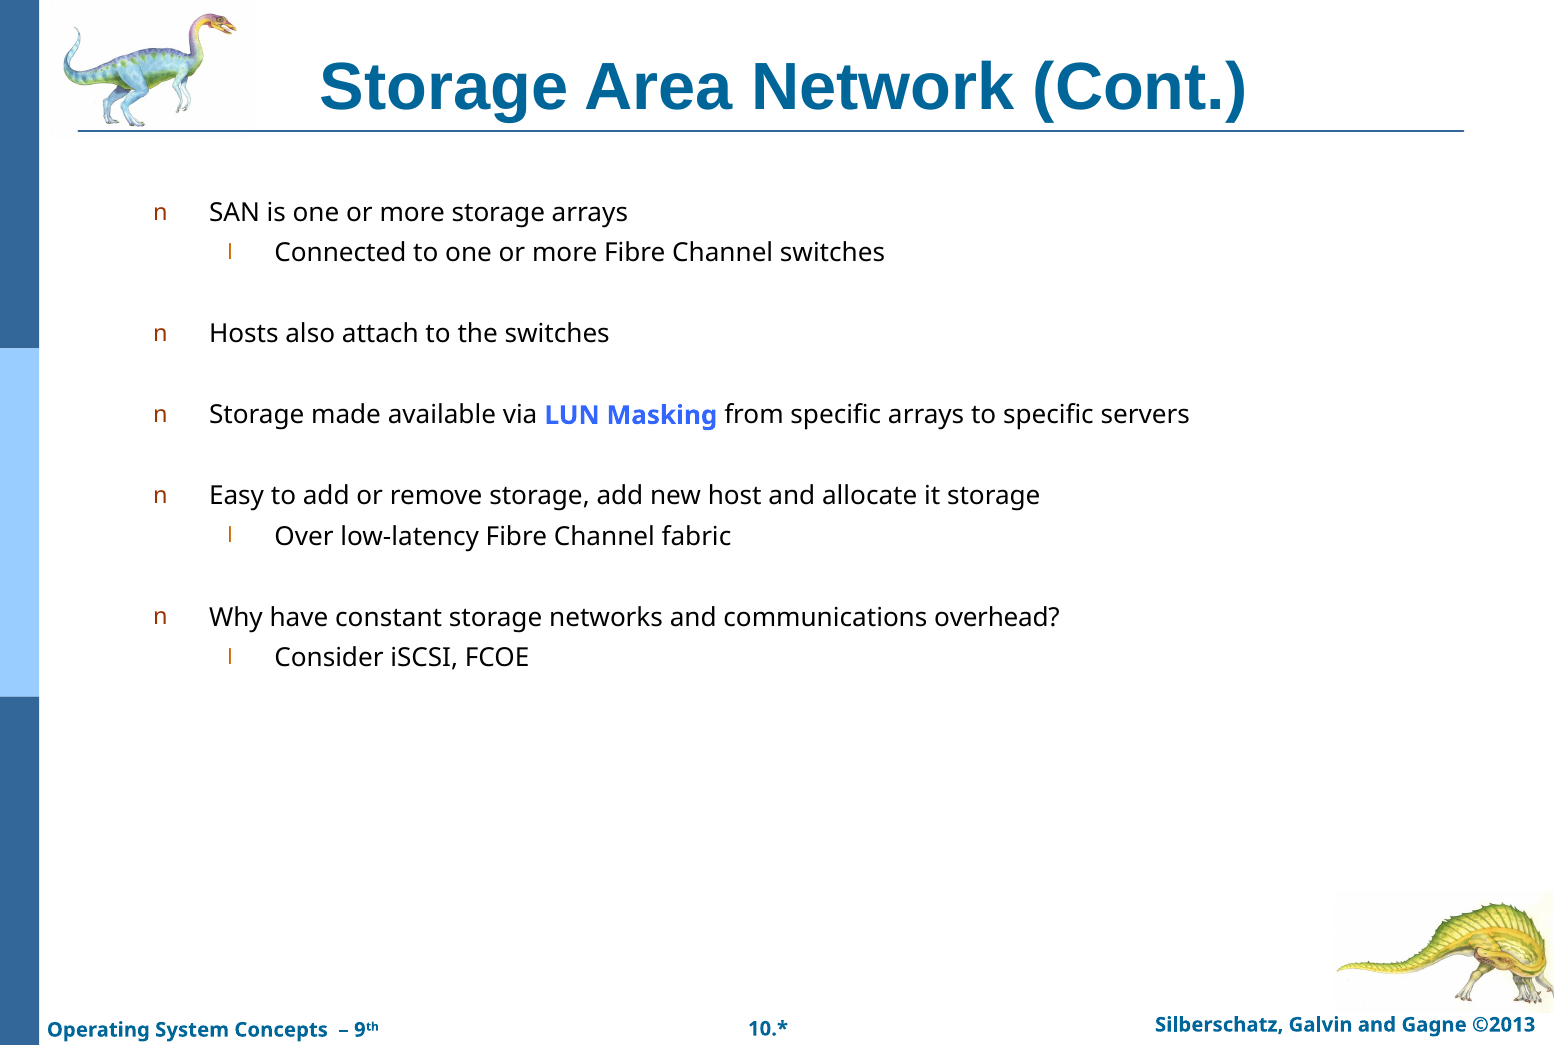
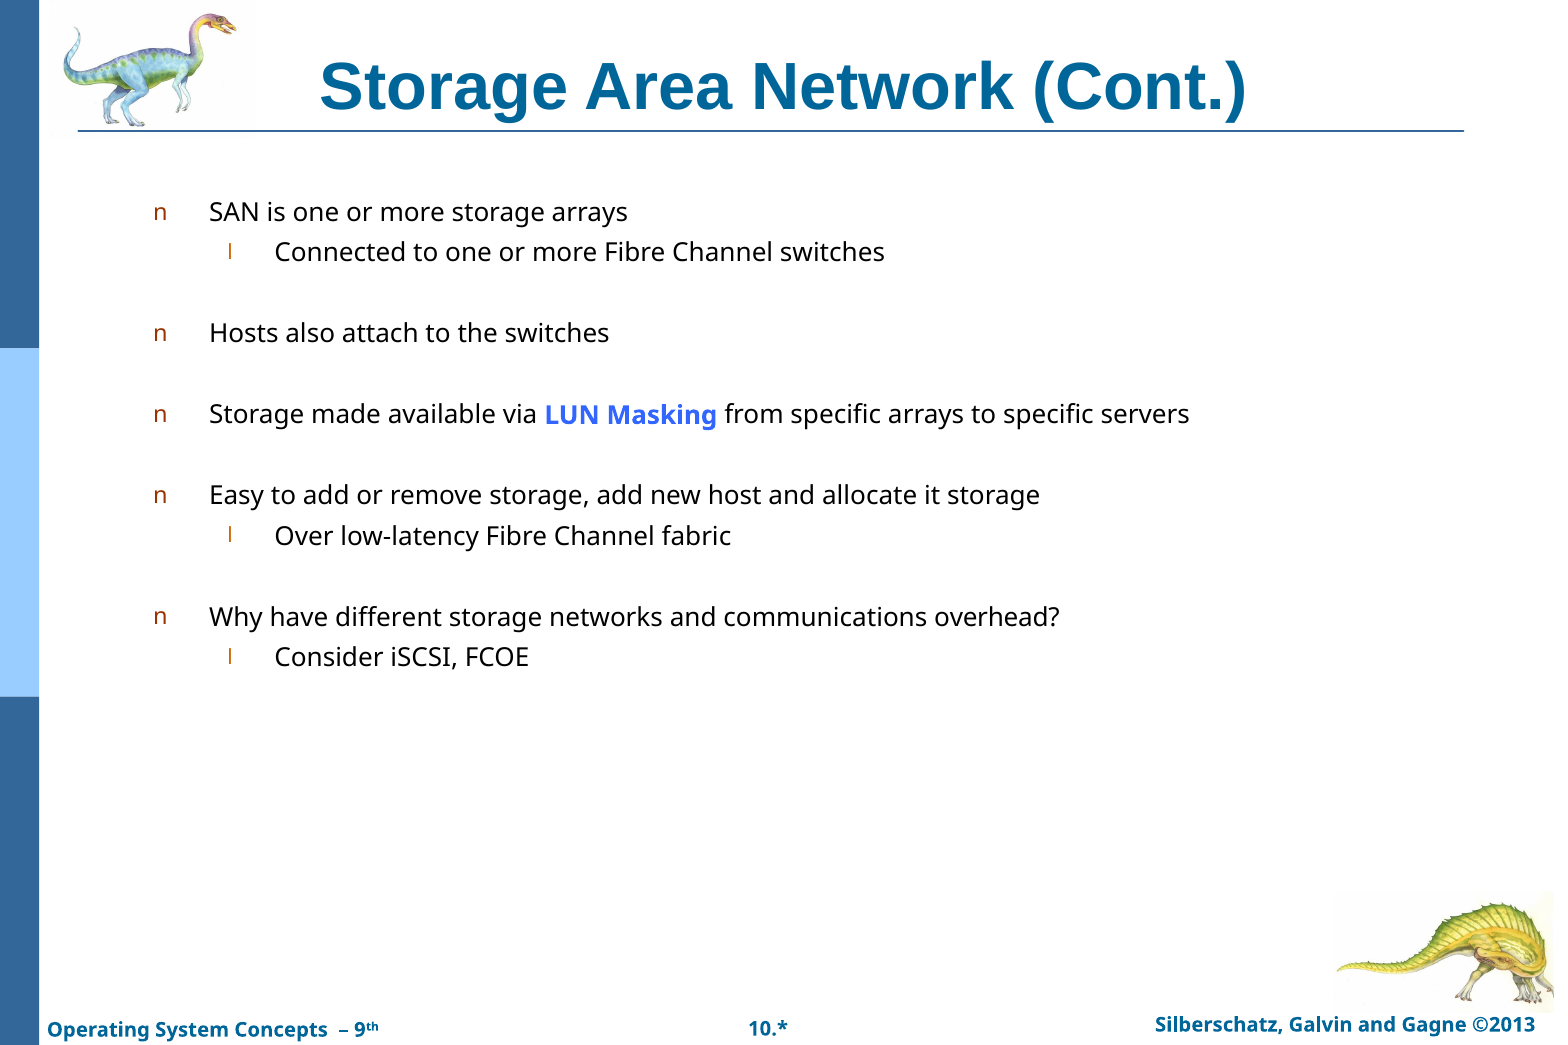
constant: constant -> different
